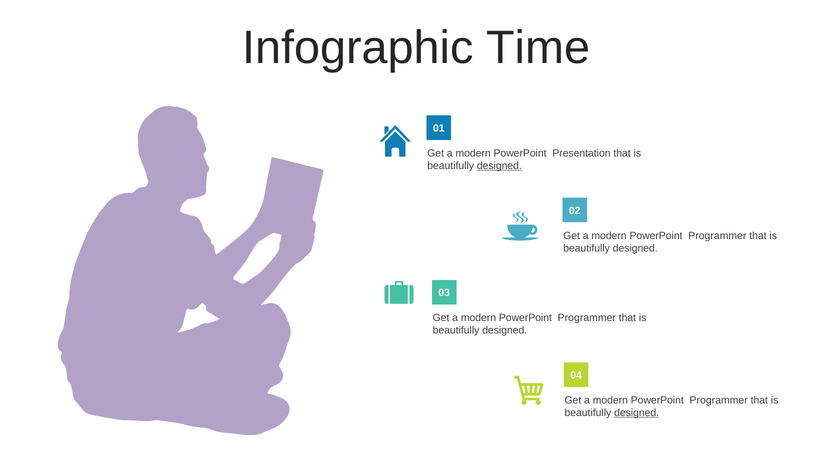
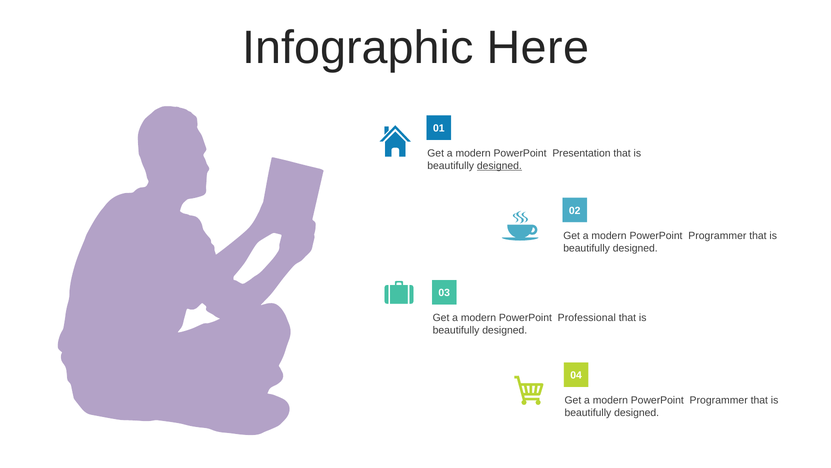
Time: Time -> Here
Programmer at (587, 318): Programmer -> Professional
designed at (637, 412) underline: present -> none
